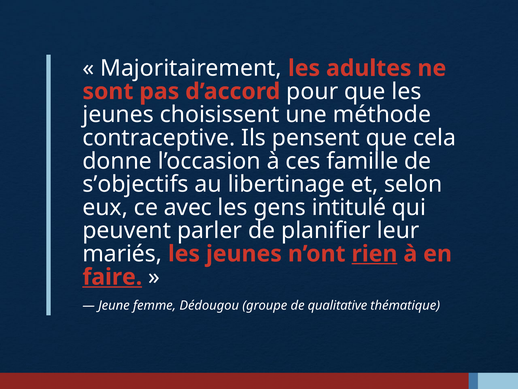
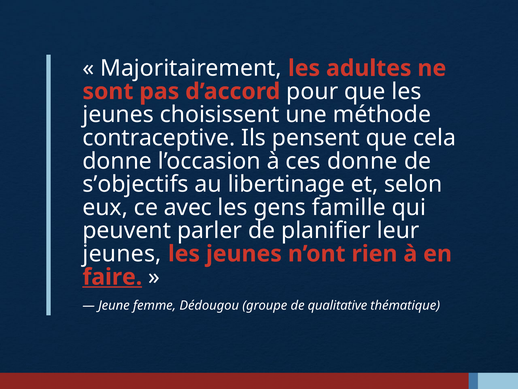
ces famille: famille -> donne
intitulé: intitulé -> famille
mariés at (122, 254): mariés -> jeunes
rien underline: present -> none
